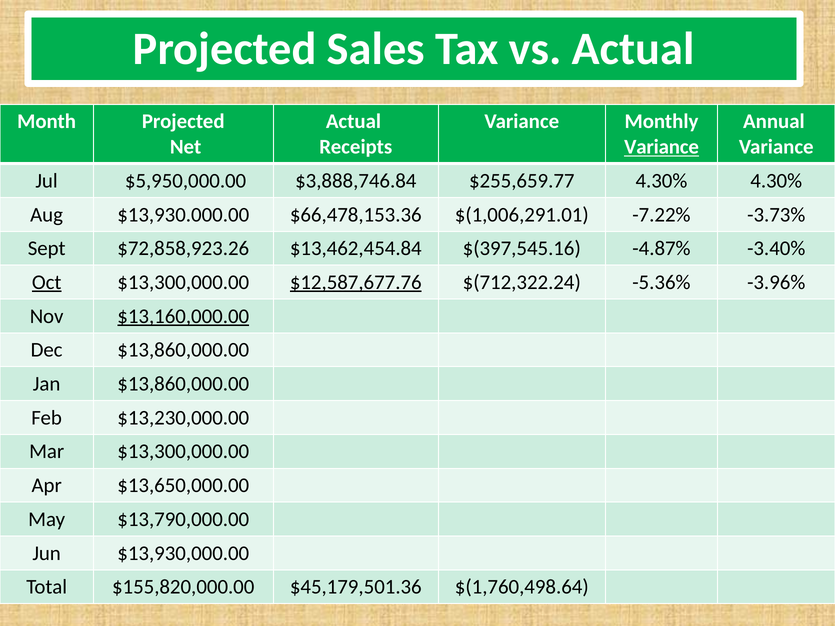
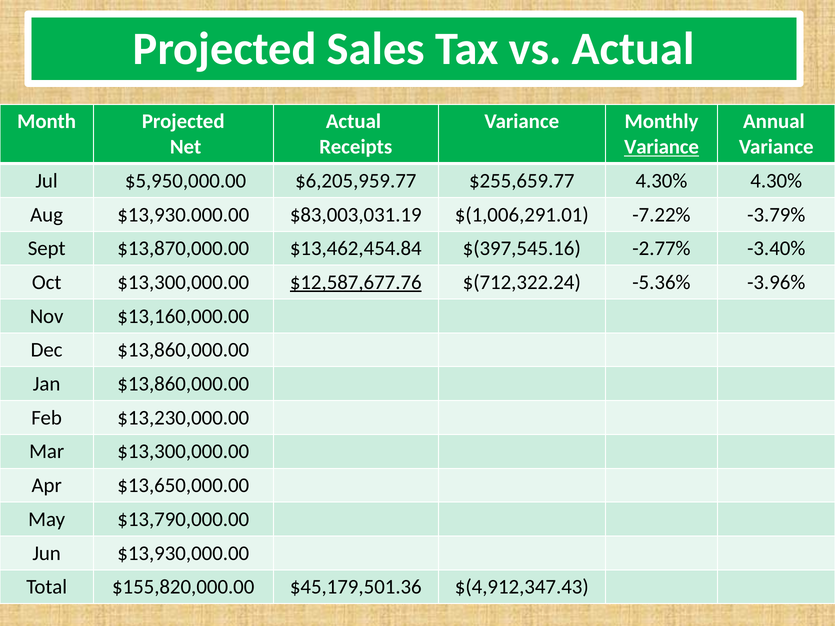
$3,888,746.84: $3,888,746.84 -> $6,205,959.77
$66,478,153.36: $66,478,153.36 -> $83,003,031.19
-3.73%: -3.73% -> -3.79%
$72,858,923.26: $72,858,923.26 -> $13,870,000.00
-4.87%: -4.87% -> -2.77%
Oct underline: present -> none
$13,160,000.00 underline: present -> none
$(1,760,498.64: $(1,760,498.64 -> $(4,912,347.43
